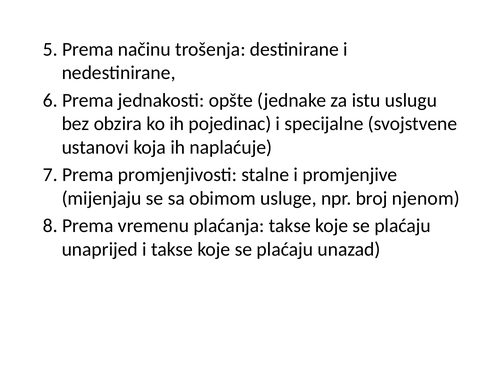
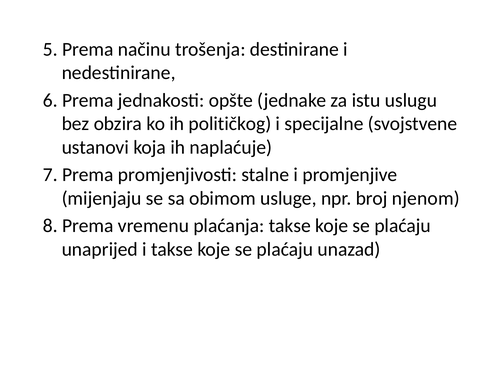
pojedinac: pojedinac -> političkog
